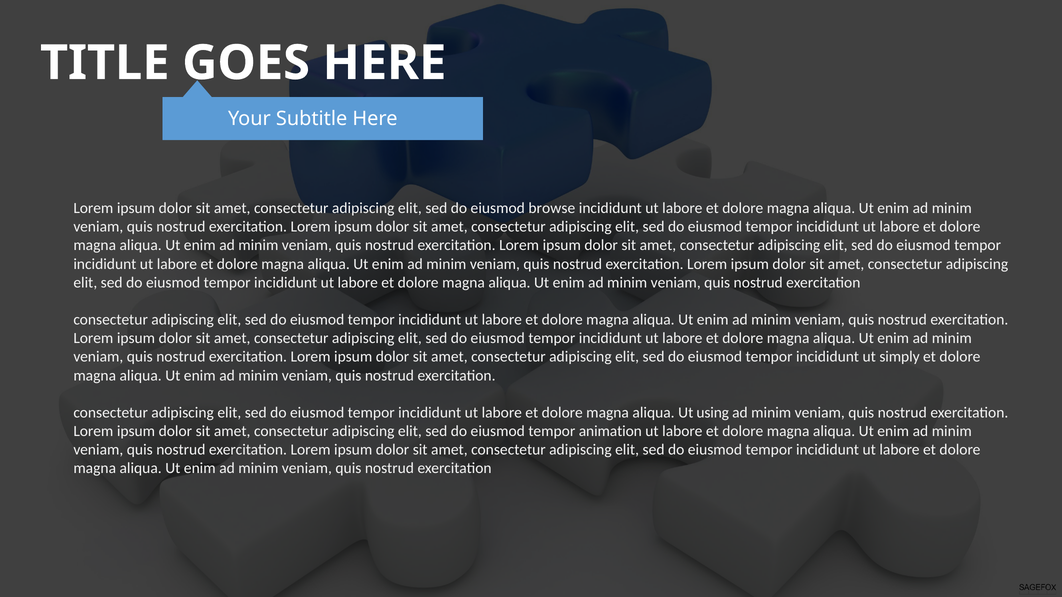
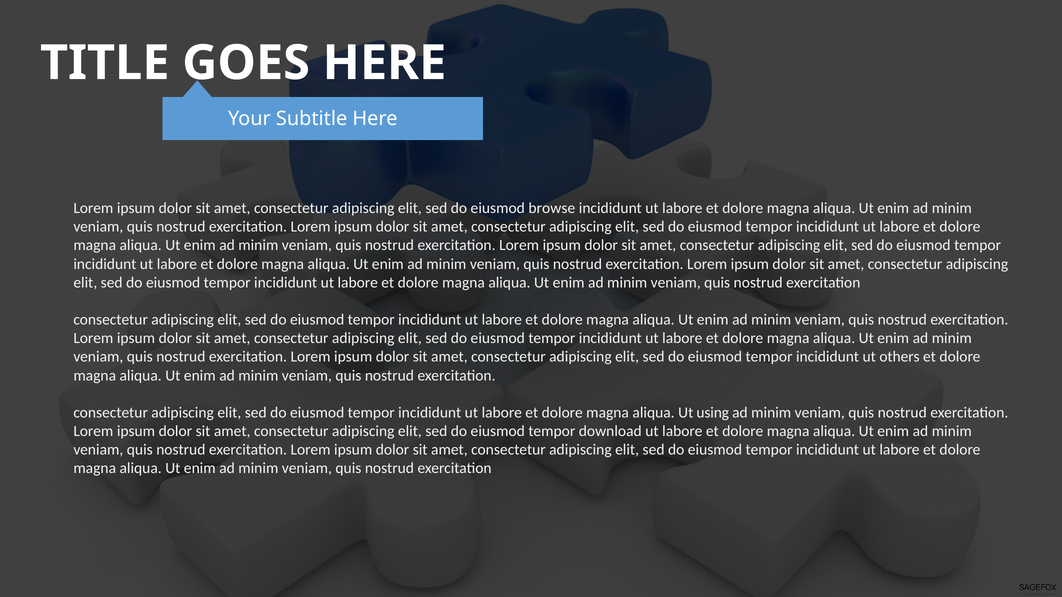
simply: simply -> others
animation: animation -> download
